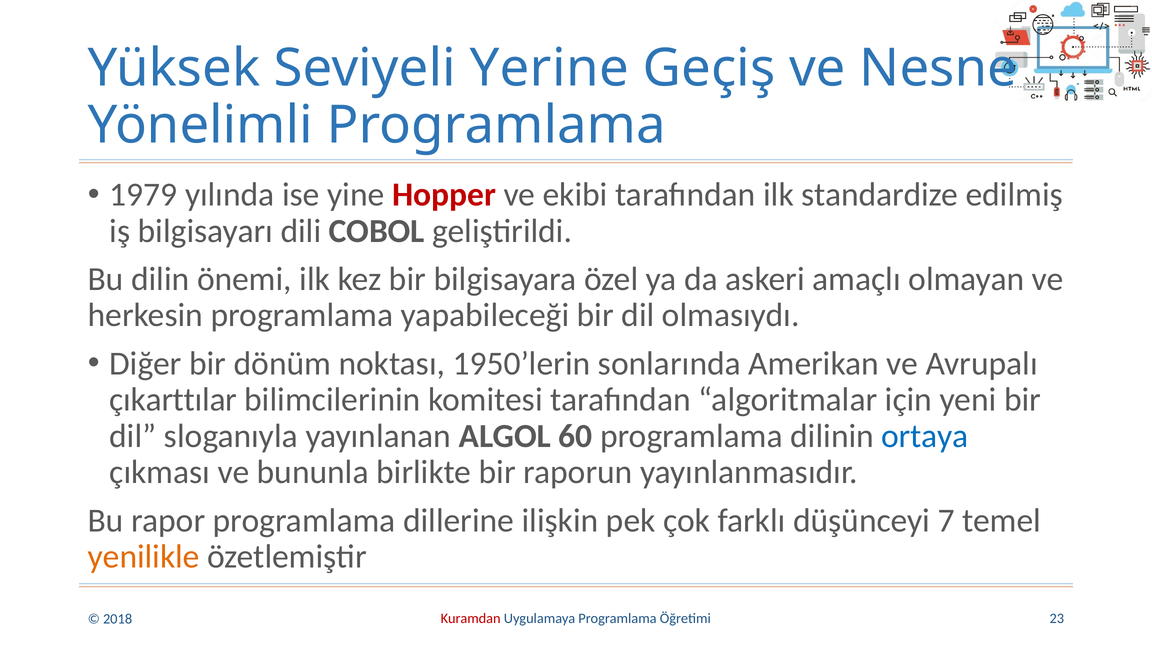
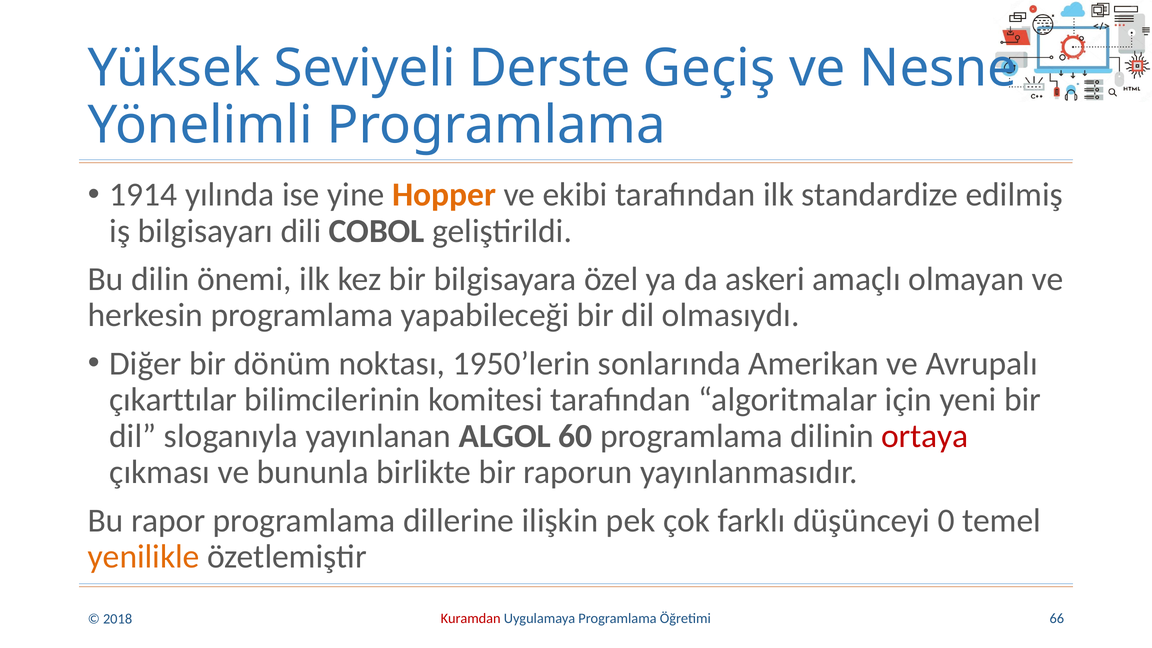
Yerine: Yerine -> Derste
1979: 1979 -> 1914
Hopper colour: red -> orange
ortaya colour: blue -> red
7: 7 -> 0
23: 23 -> 66
